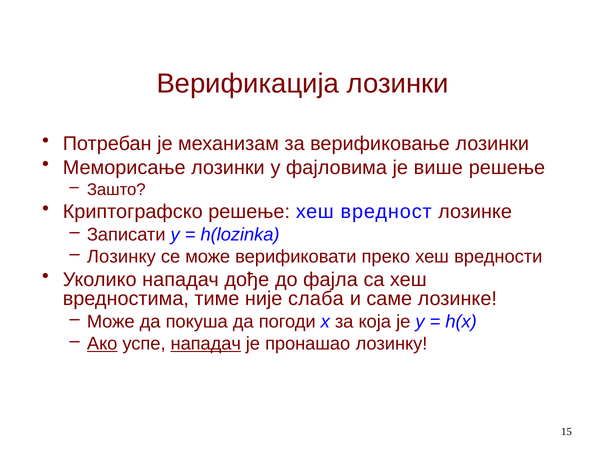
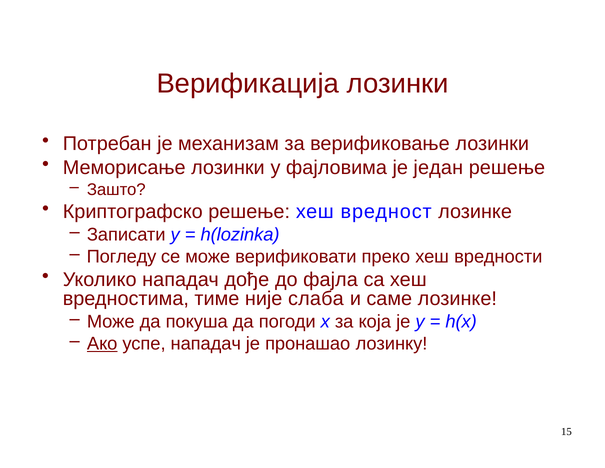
више: више -> један
Лозинку at (121, 256): Лозинку -> Погледу
нападач at (206, 343) underline: present -> none
